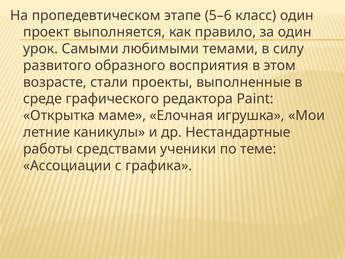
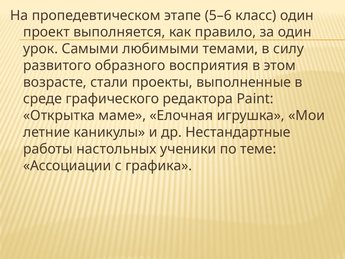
средствами: средствами -> настольных
